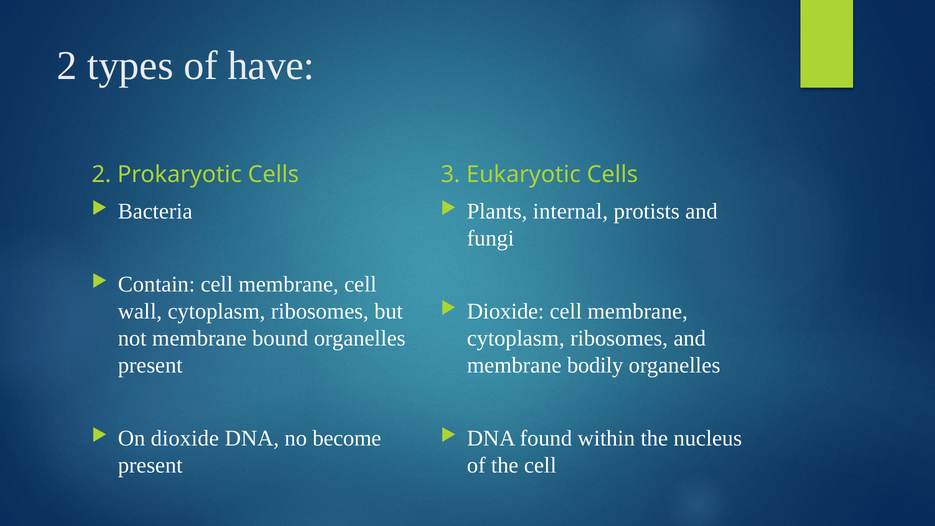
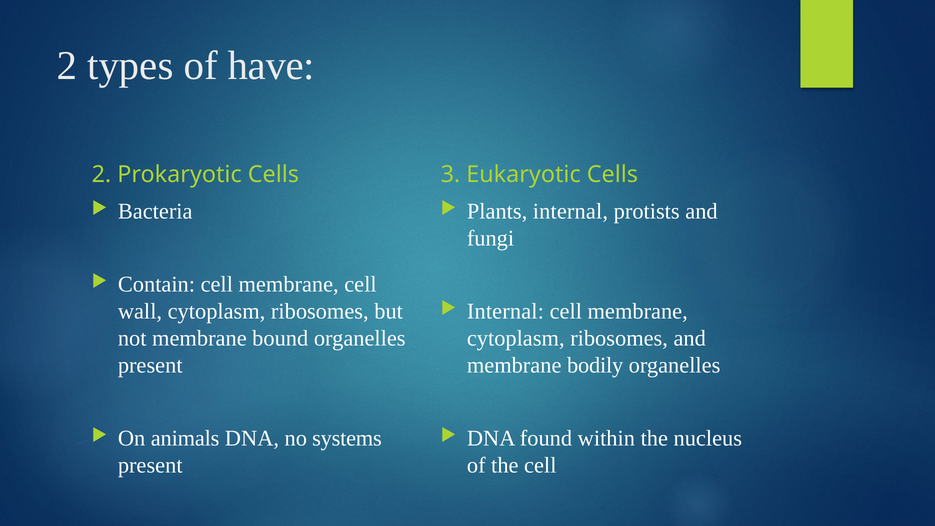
Dioxide at (506, 312): Dioxide -> Internal
On dioxide: dioxide -> animals
become: become -> systems
